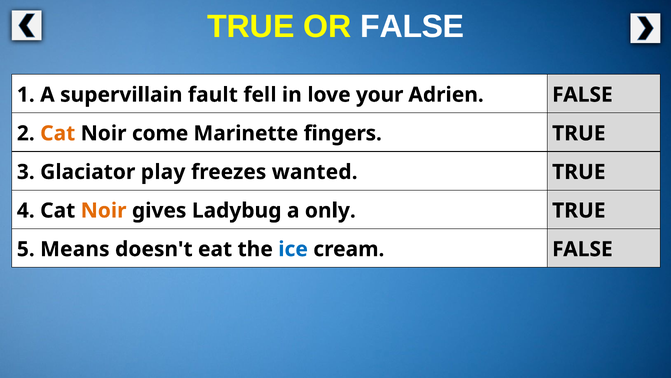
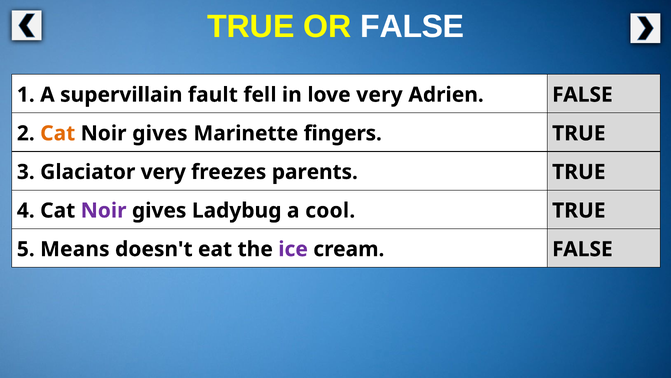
love your: your -> very
come at (160, 133): come -> gives
Glaciator play: play -> very
wanted: wanted -> parents
Noir at (104, 210) colour: orange -> purple
only: only -> cool
ice colour: blue -> purple
